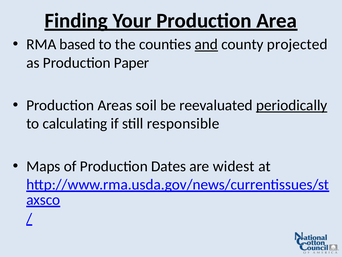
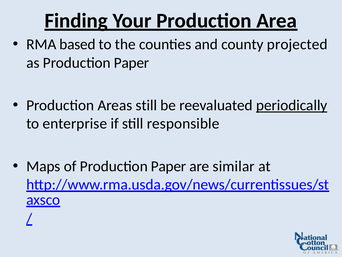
and underline: present -> none
Areas soil: soil -> still
calculating: calculating -> enterprise
of Production Dates: Dates -> Paper
widest: widest -> similar
